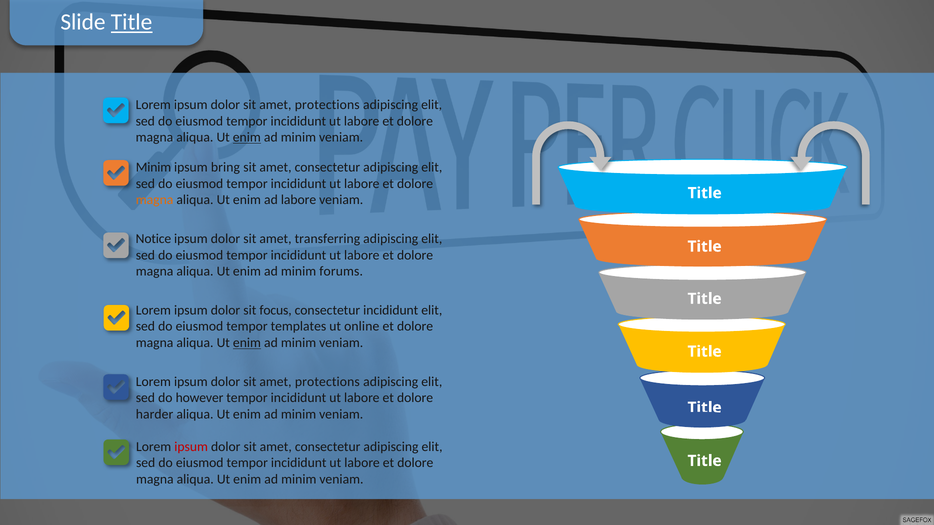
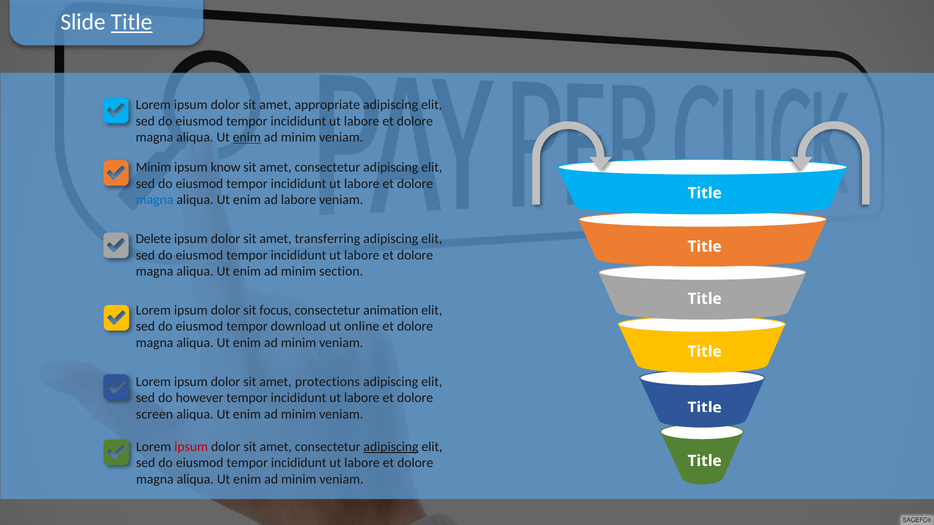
protections at (327, 105): protections -> appropriate
bring: bring -> know
magna at (155, 200) colour: orange -> blue
Notice: Notice -> Delete
forums: forums -> section
consectetur incididunt: incididunt -> animation
templates: templates -> download
enim at (247, 343) underline: present -> none
harder: harder -> screen
adipiscing at (391, 447) underline: none -> present
